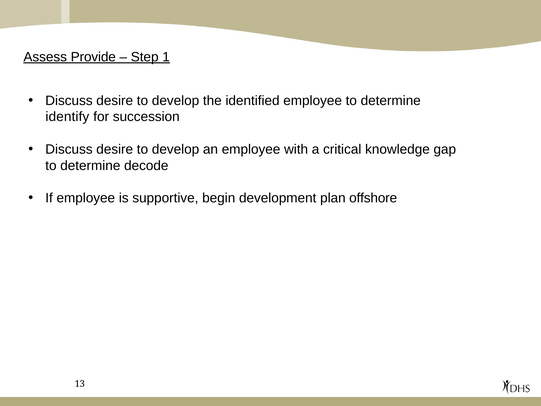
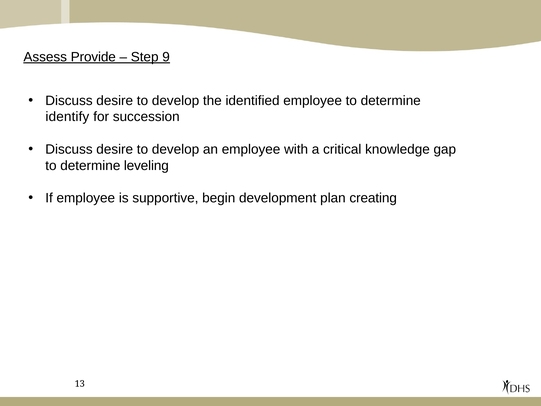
1: 1 -> 9
decode: decode -> leveling
offshore: offshore -> creating
